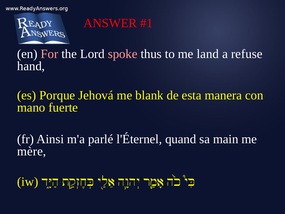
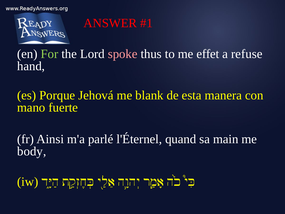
For colour: pink -> light green
land: land -> effet
mère: mère -> body
